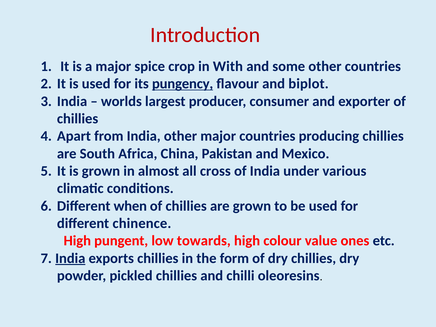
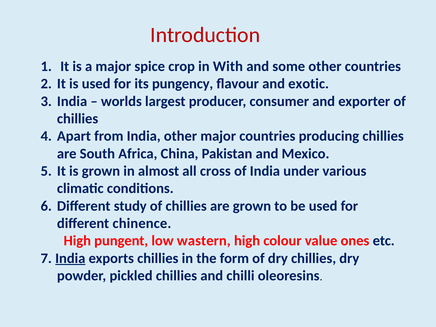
pungency underline: present -> none
biplot: biplot -> exotic
when: when -> study
towards: towards -> wastern
